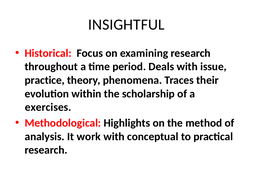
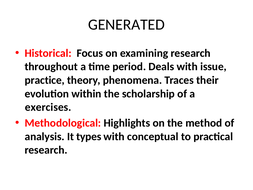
INSIGHTFUL: INSIGHTFUL -> GENERATED
work: work -> types
